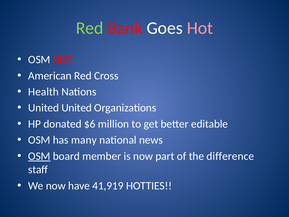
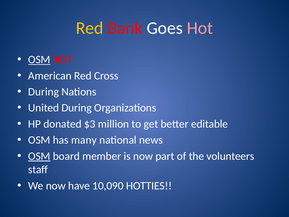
Red at (90, 28) colour: light green -> yellow
OSM at (39, 60) underline: none -> present
Health at (44, 92): Health -> During
United United: United -> During
$6: $6 -> $3
difference: difference -> volunteers
41,919: 41,919 -> 10,090
